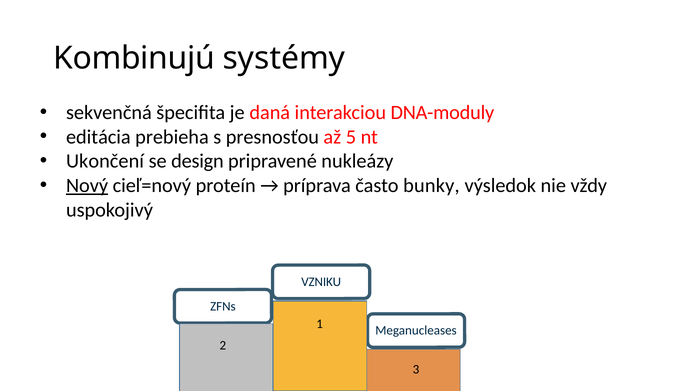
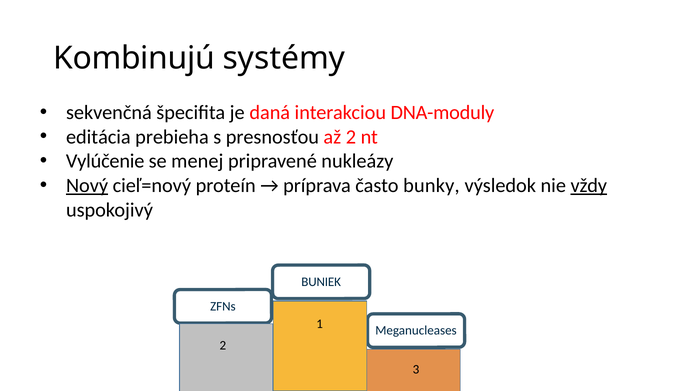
až 5: 5 -> 2
Ukončení: Ukončení -> Vylúčenie
design: design -> menej
vždy underline: none -> present
VZNIKU: VZNIKU -> BUNIEK
